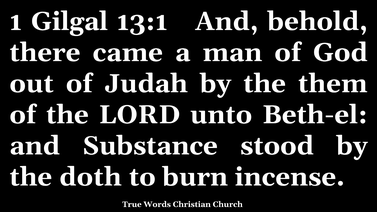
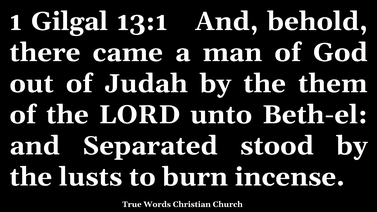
Substance: Substance -> Separated
doth: doth -> lusts
